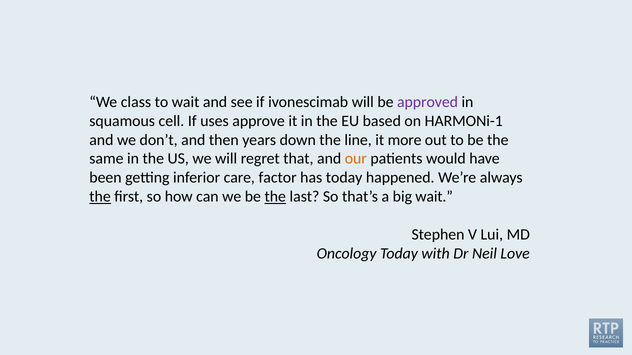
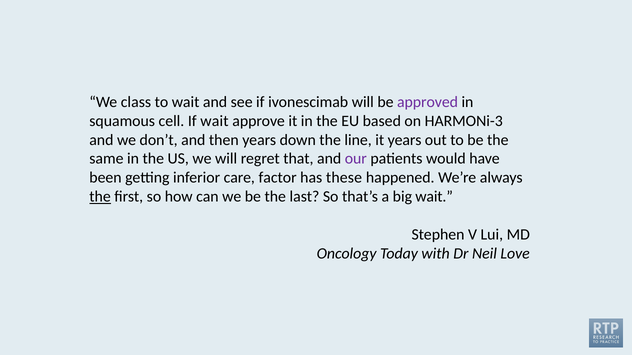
If uses: uses -> wait
HARMONi-1: HARMONi-1 -> HARMONi-3
it more: more -> years
our colour: orange -> purple
has today: today -> these
the at (275, 197) underline: present -> none
